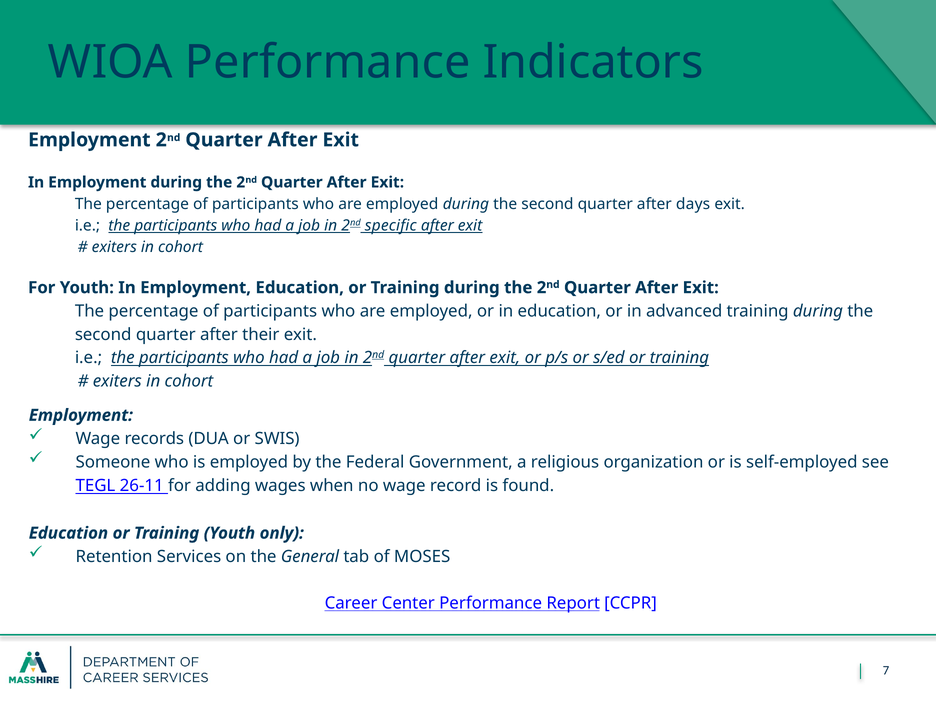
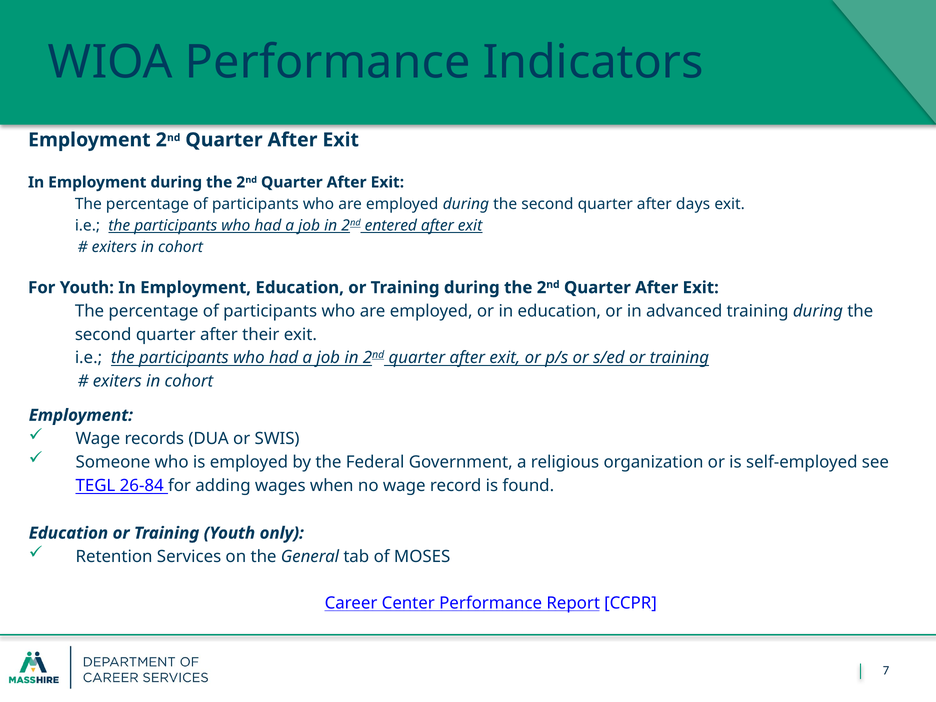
specific: specific -> entered
26-11: 26-11 -> 26-84
